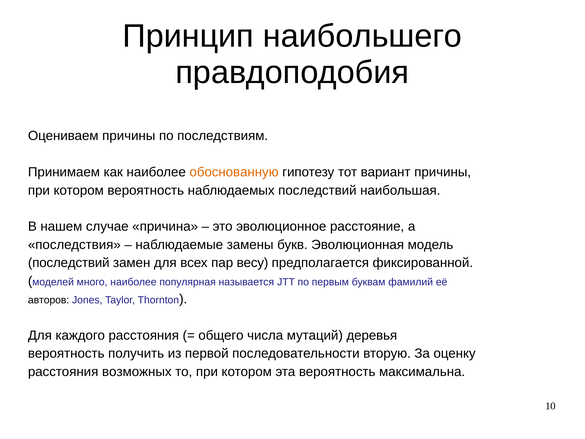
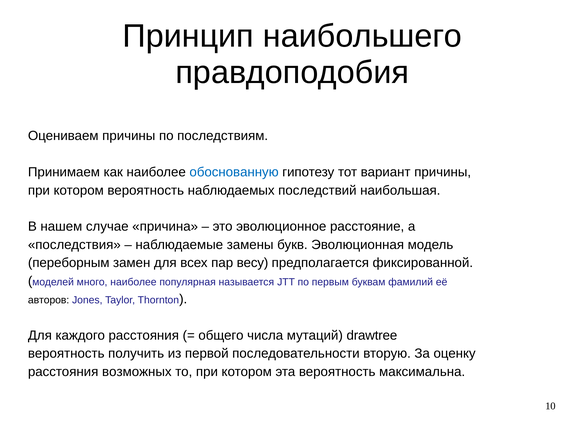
обоснованную colour: orange -> blue
последствий at (69, 263): последствий -> переборным
деревья: деревья -> drawtree
